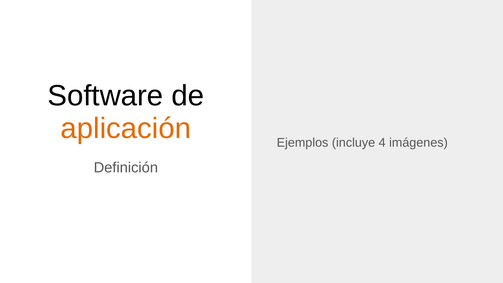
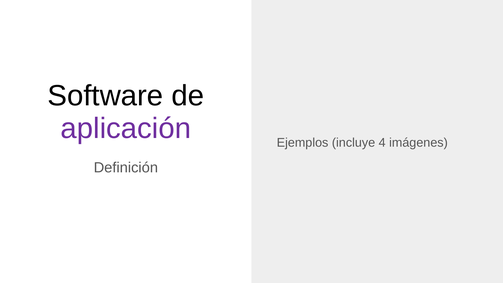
aplicación colour: orange -> purple
